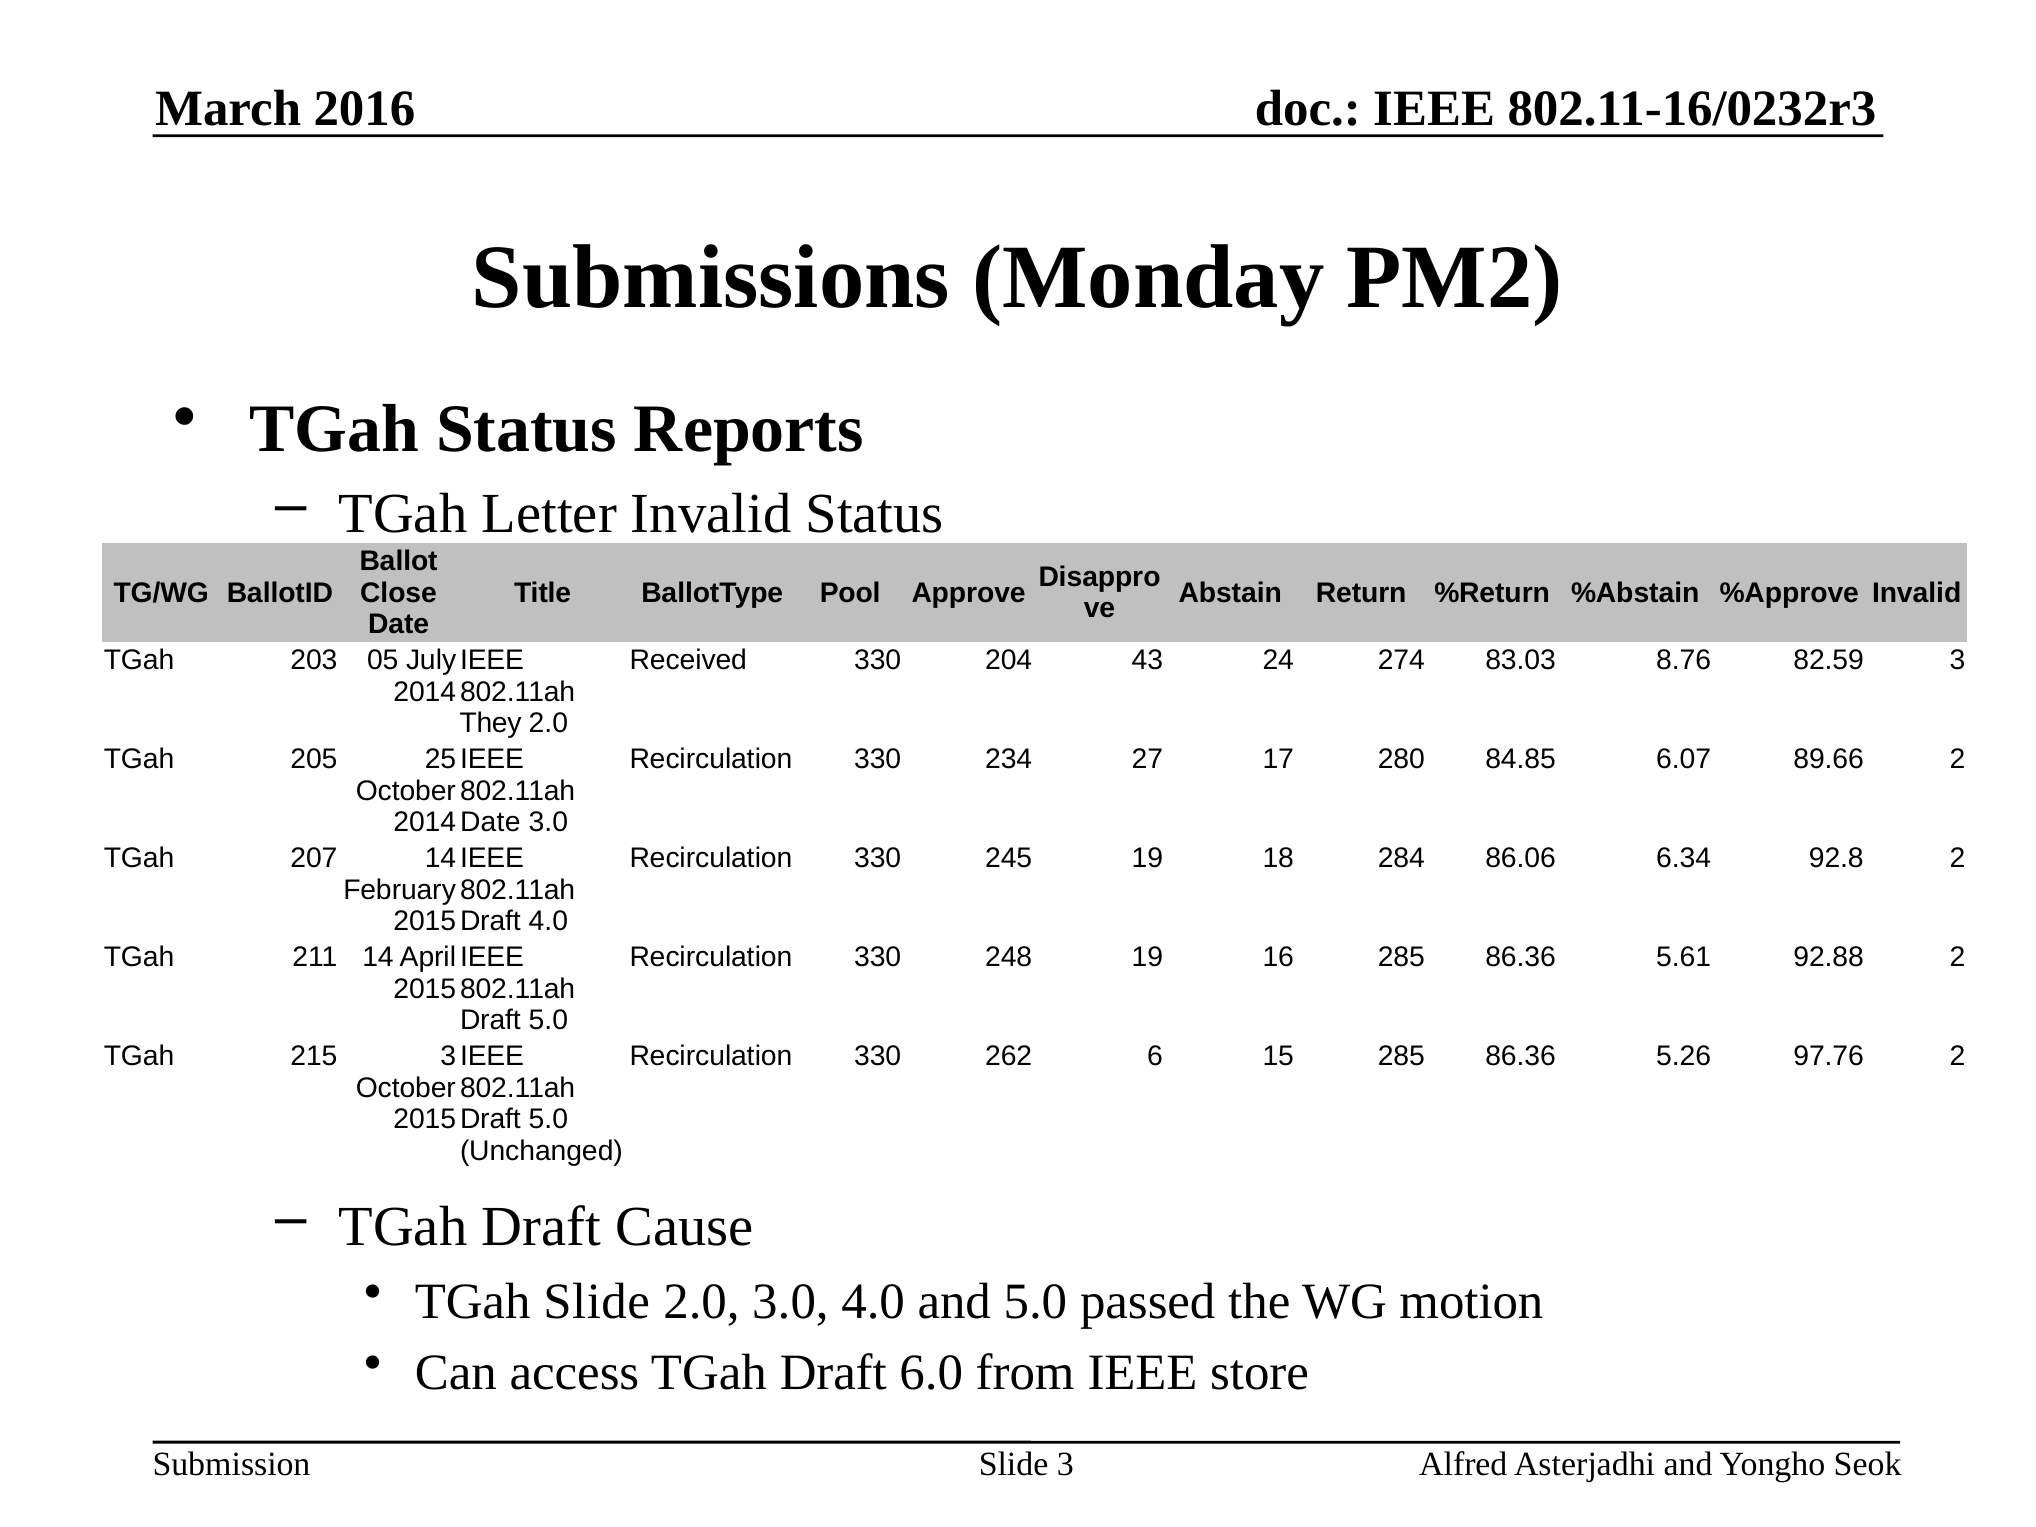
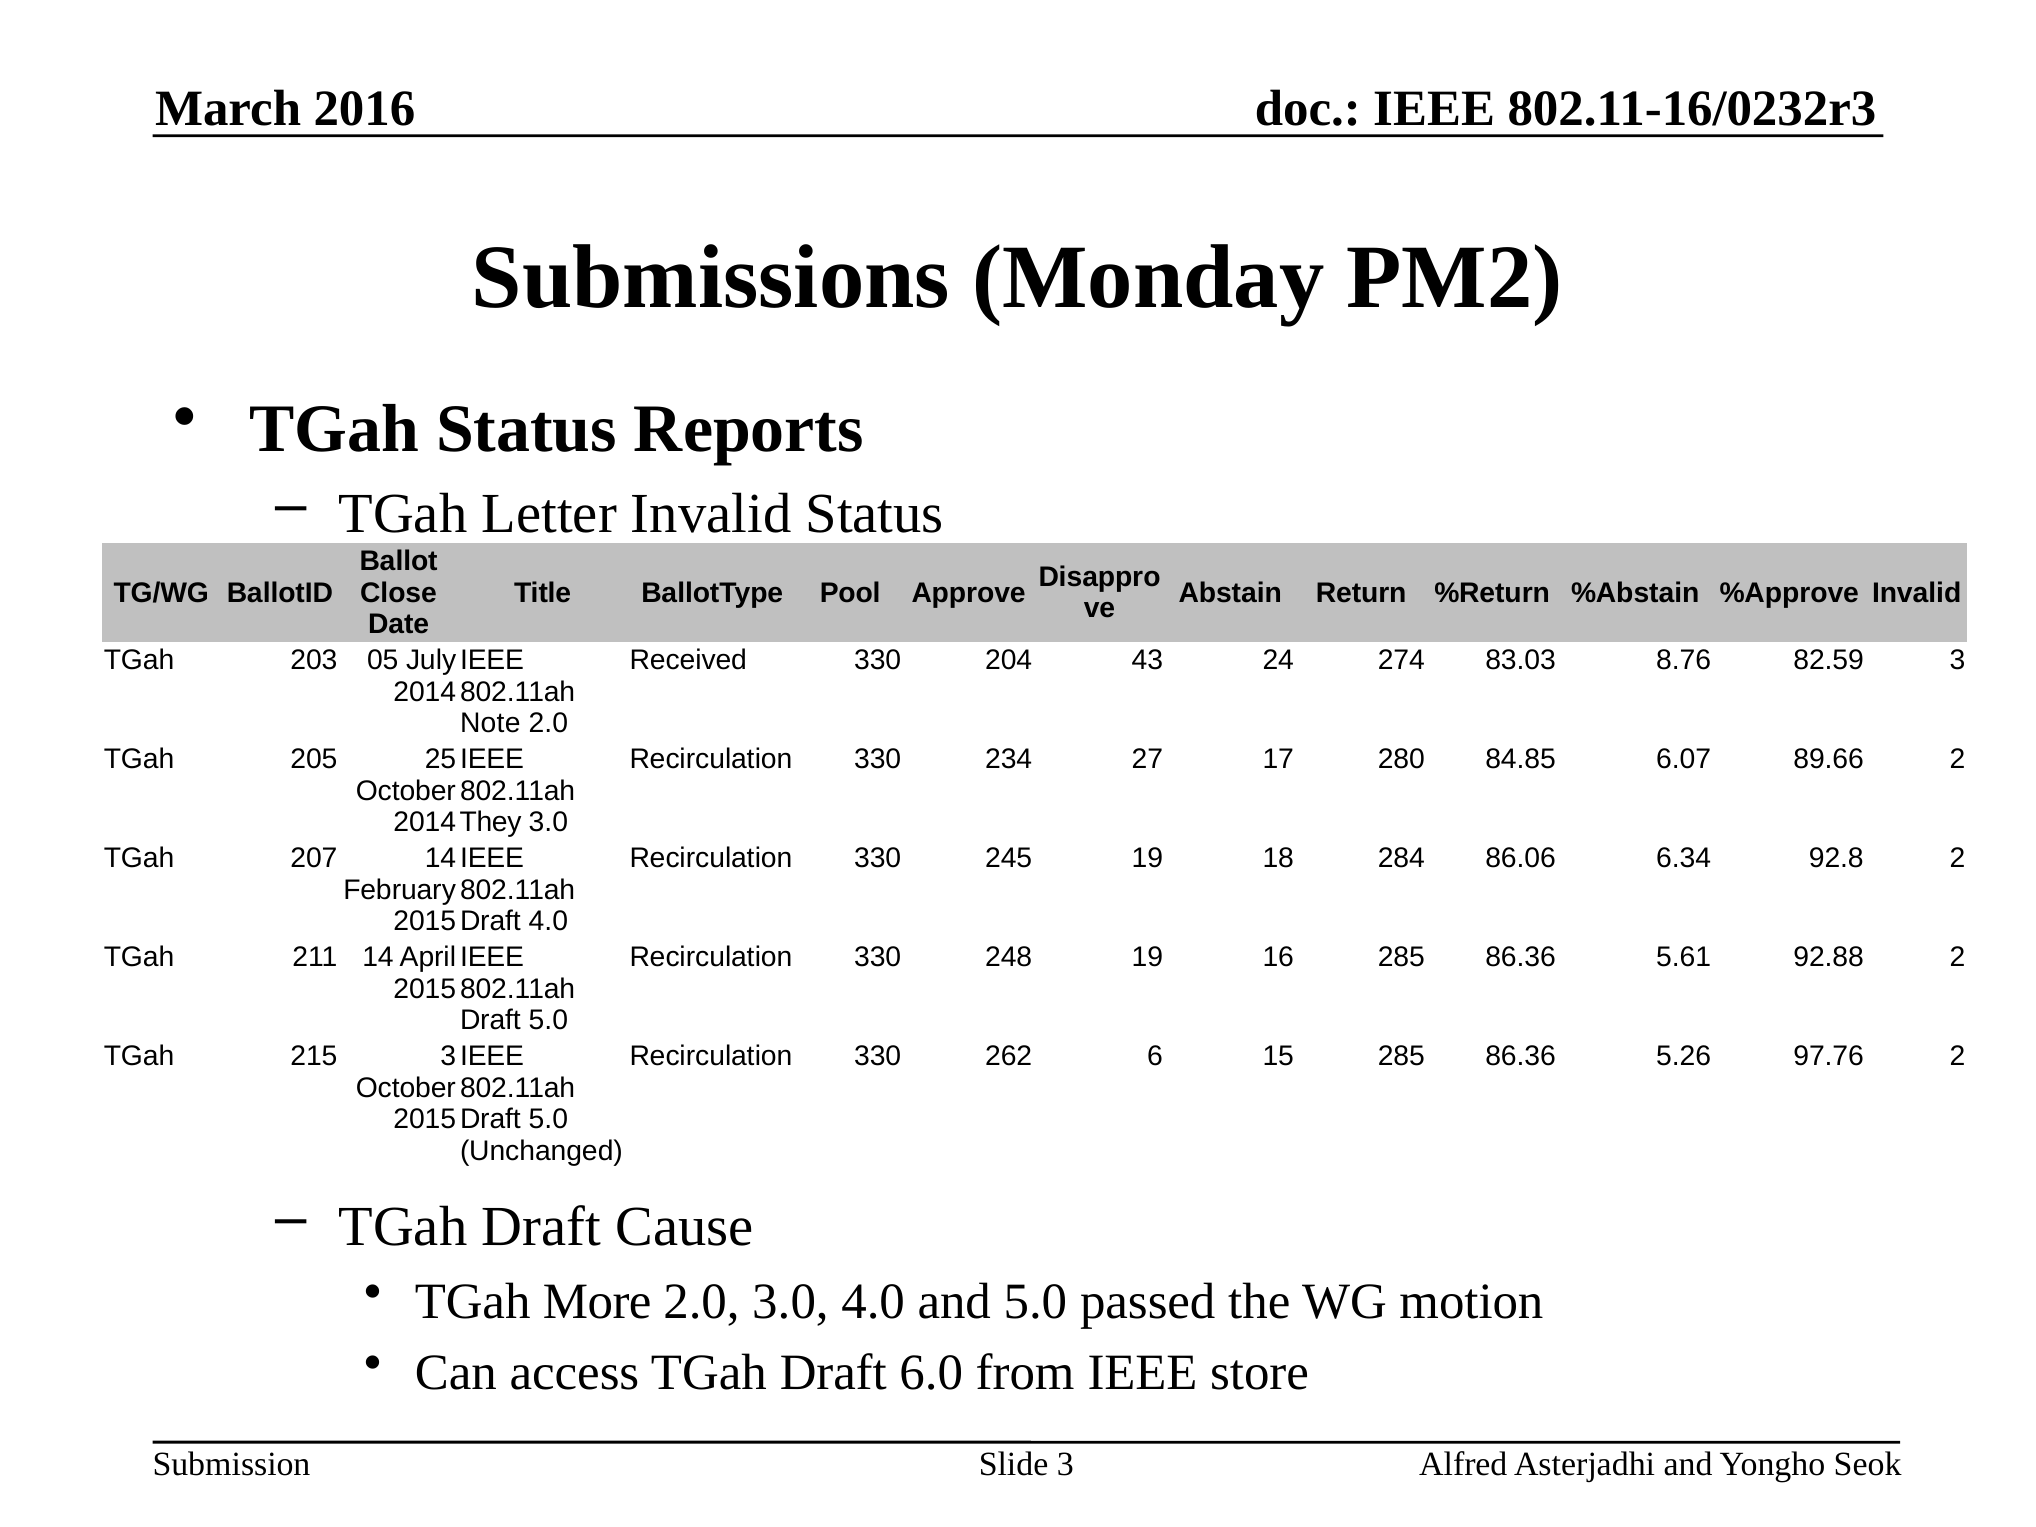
They: They -> Note
Date at (490, 822): Date -> They
TGah Slide: Slide -> More
